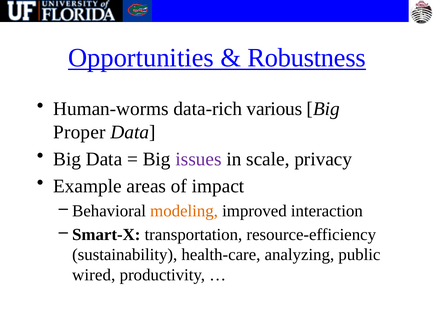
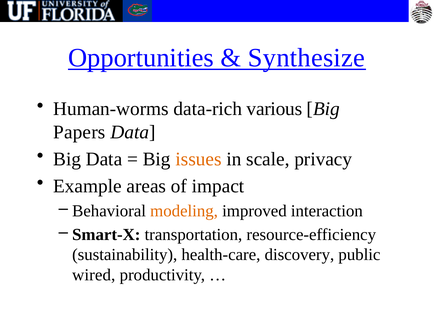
Robustness: Robustness -> Synthesize
Proper: Proper -> Papers
issues colour: purple -> orange
analyzing: analyzing -> discovery
